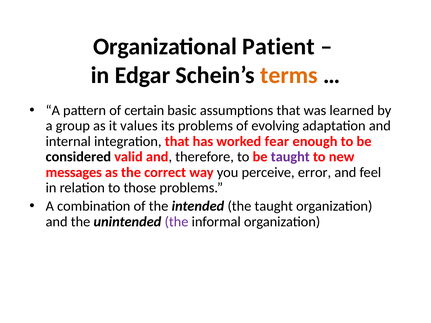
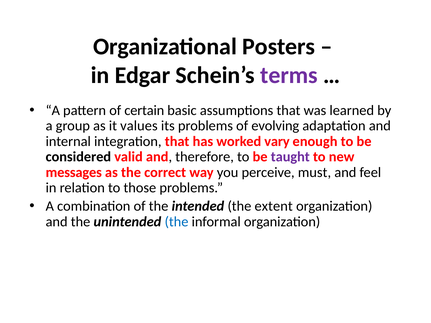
Patient: Patient -> Posters
terms colour: orange -> purple
fear: fear -> vary
error: error -> must
the taught: taught -> extent
the at (177, 222) colour: purple -> blue
